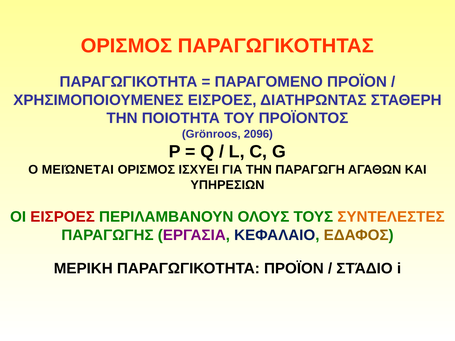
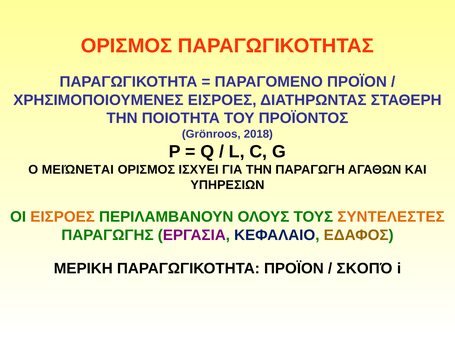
2096: 2096 -> 2018
ΕΙΣΡΟΕΣ at (63, 217) colour: red -> orange
ΣΤΆΔΙΟ: ΣΤΆΔΙΟ -> ΣΚΟΠΌ
